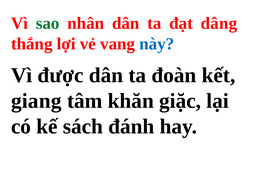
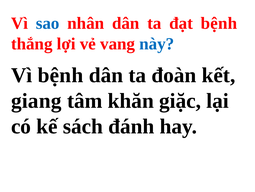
sao colour: green -> blue
đạt dâng: dâng -> bệnh
Vì được: được -> bệnh
